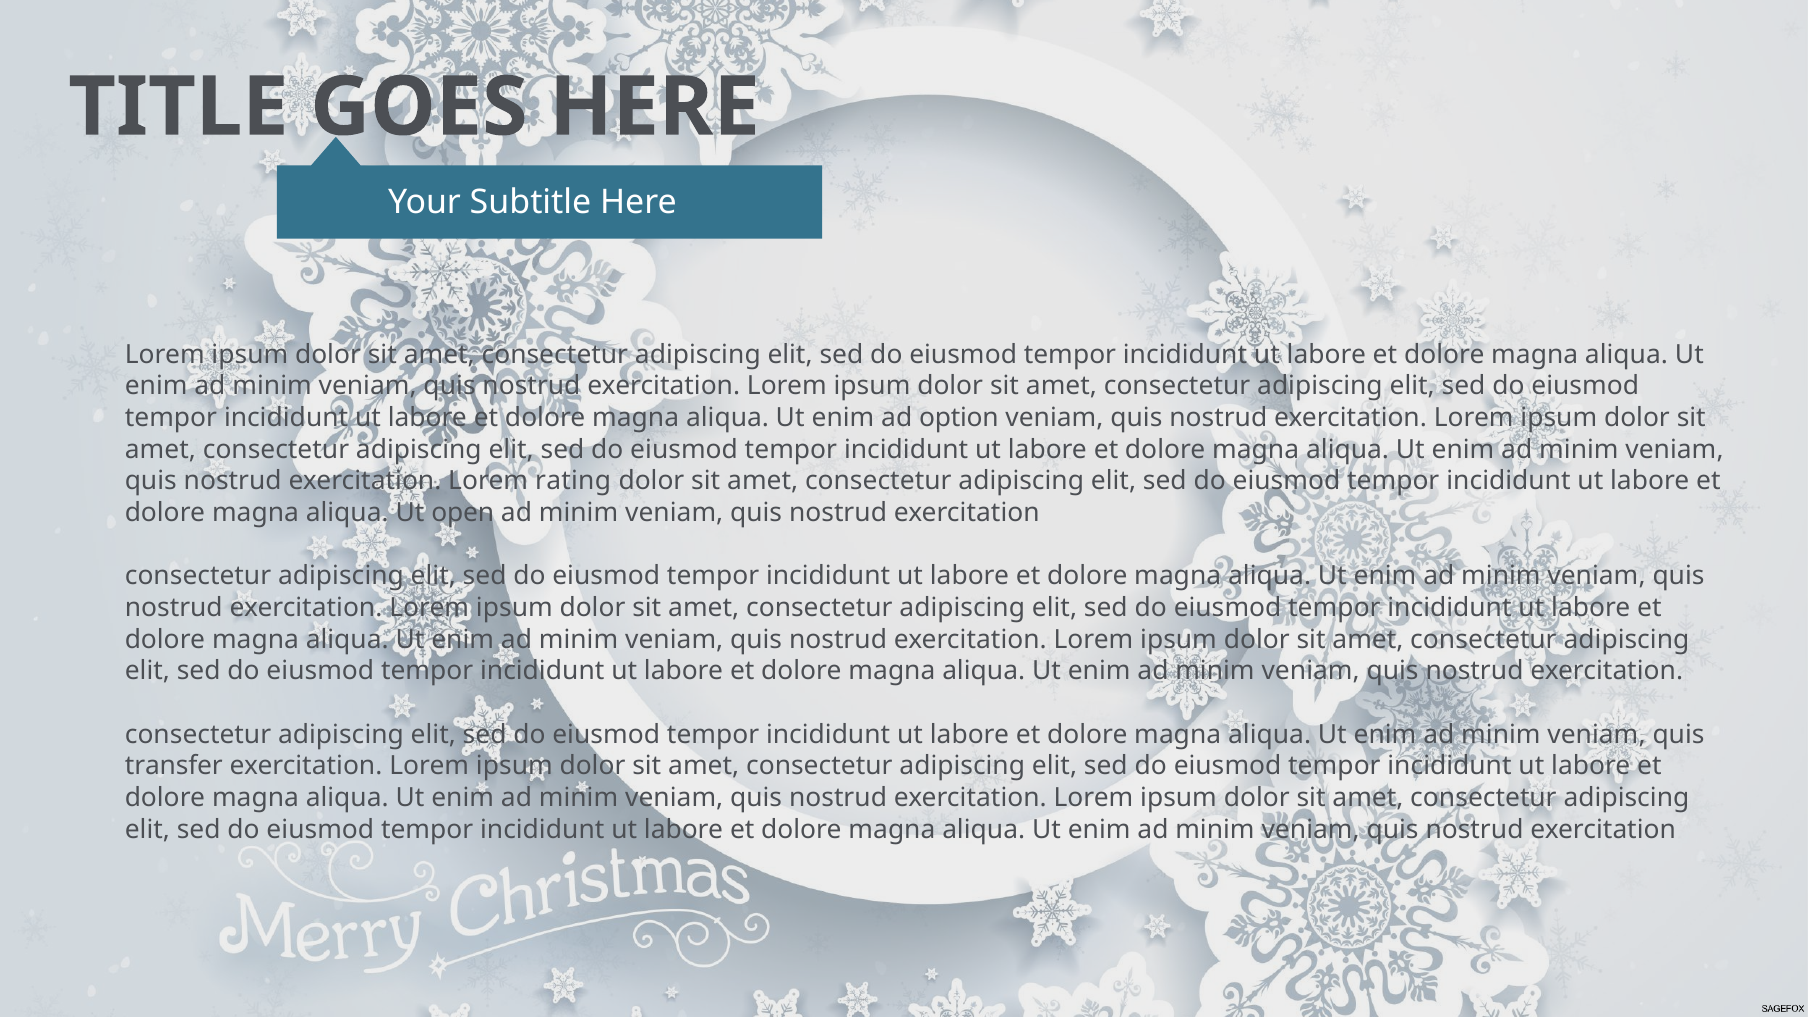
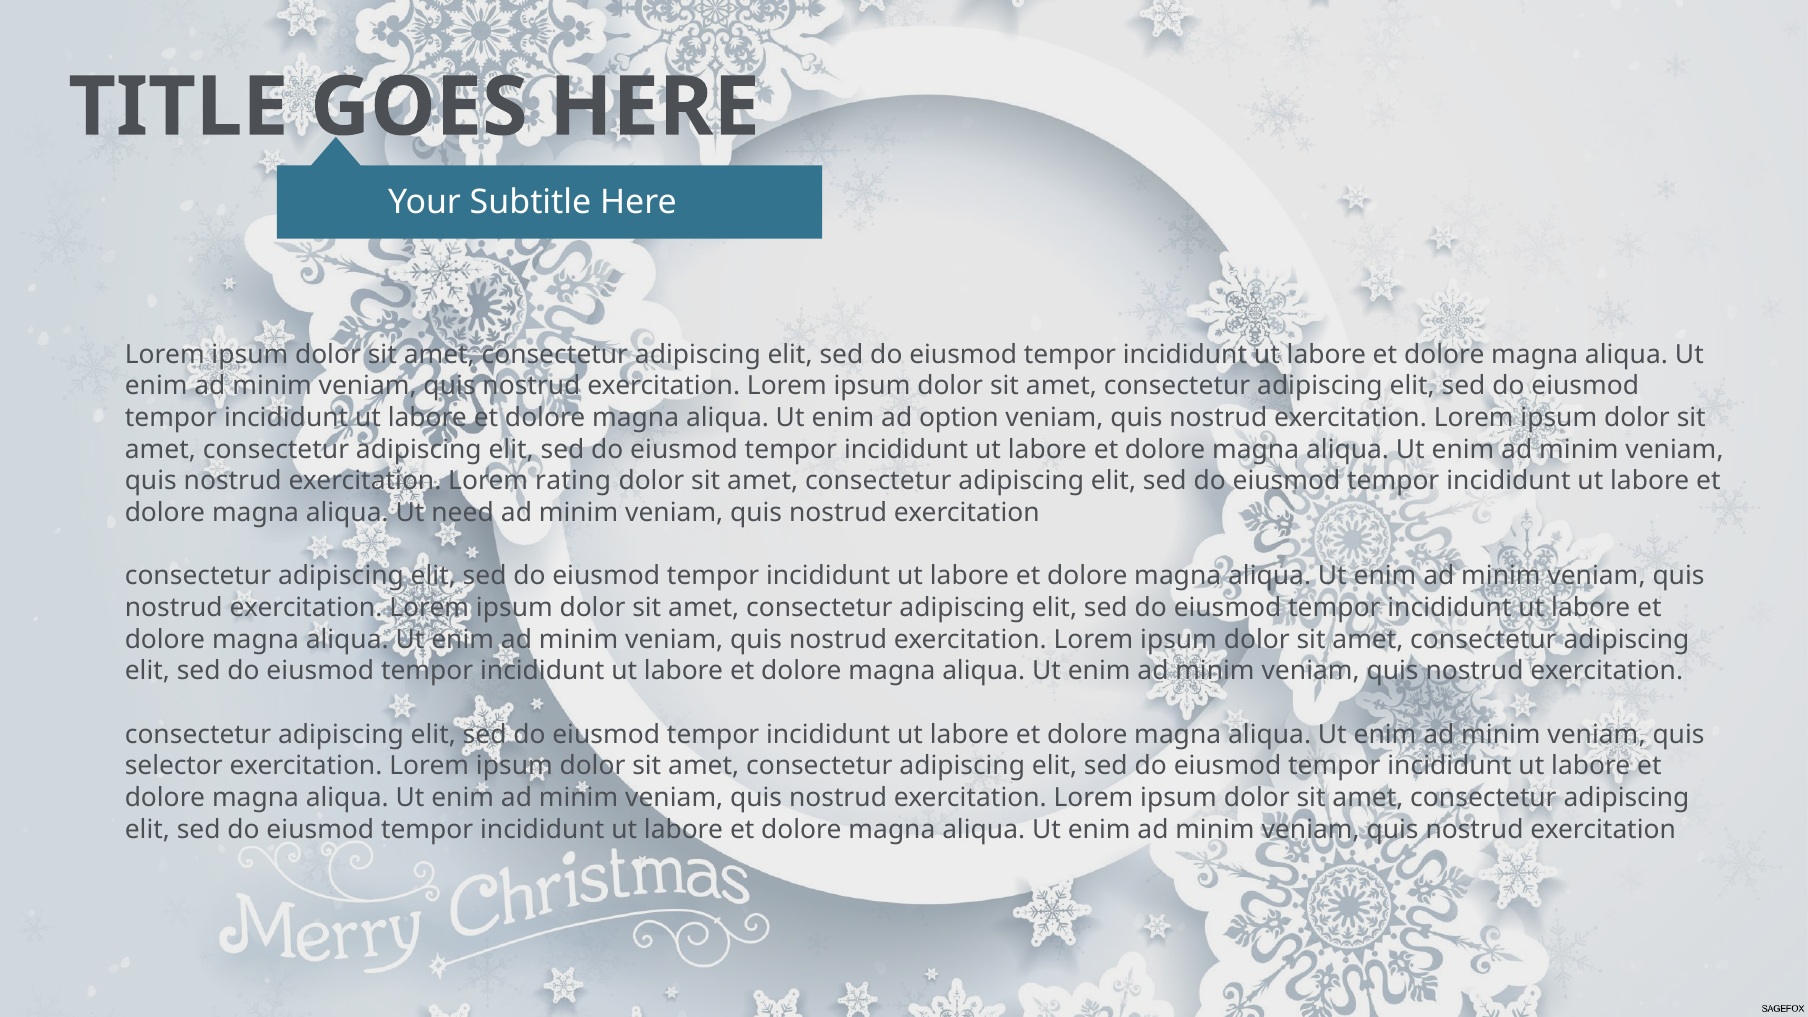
open: open -> need
transfer: transfer -> selector
